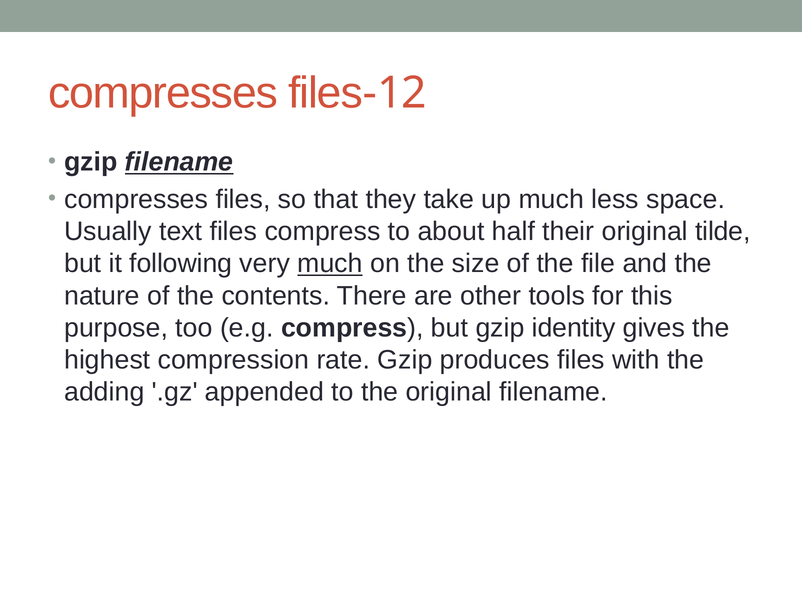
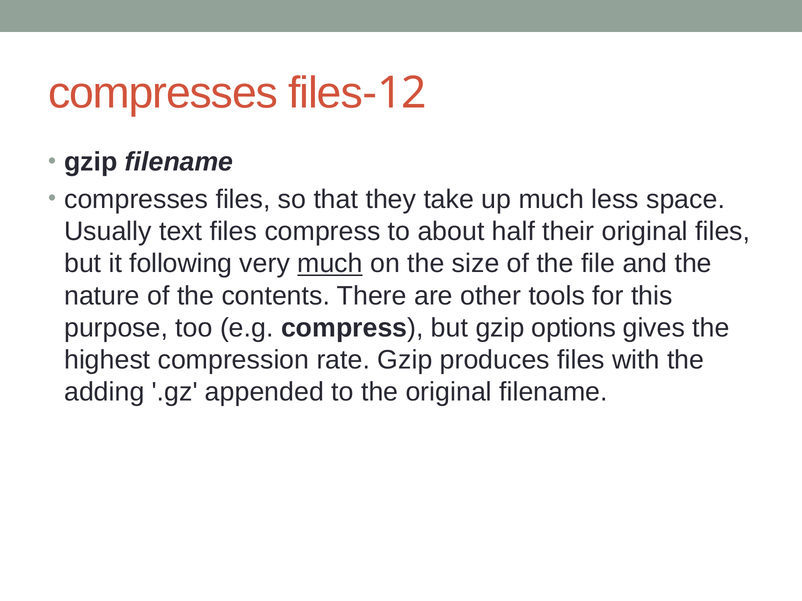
filename at (179, 162) underline: present -> none
original tilde: tilde -> files
identity: identity -> options
